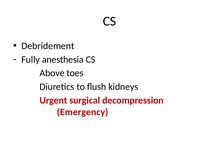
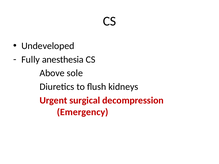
Debridement: Debridement -> Undeveloped
toes: toes -> sole
